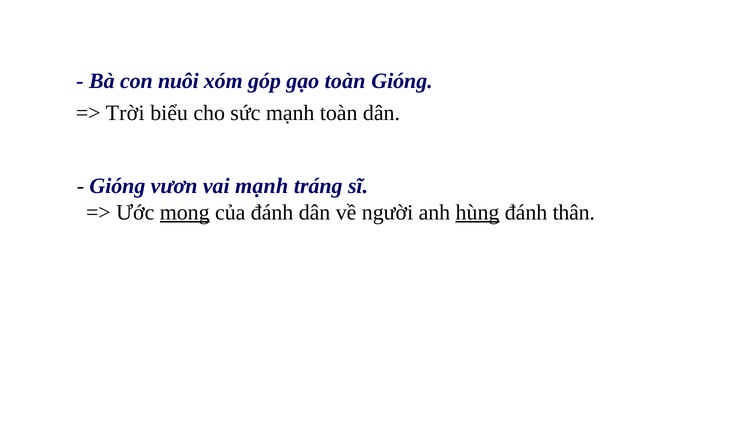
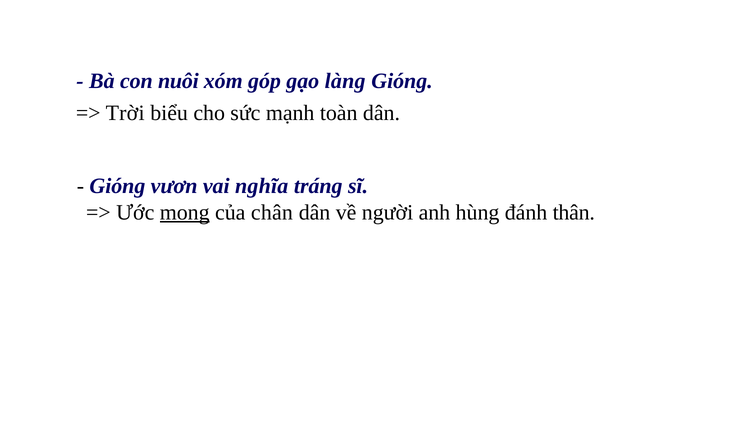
gạo toàn: toàn -> làng
vai mạnh: mạnh -> nghĩa
của đánh: đánh -> chân
hùng underline: present -> none
